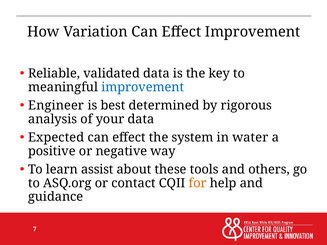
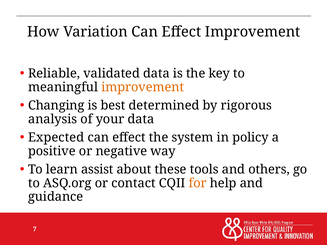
improvement at (143, 87) colour: blue -> orange
Engineer: Engineer -> Changing
water: water -> policy
